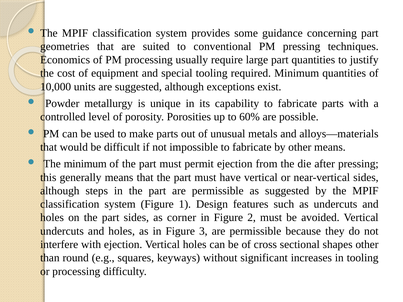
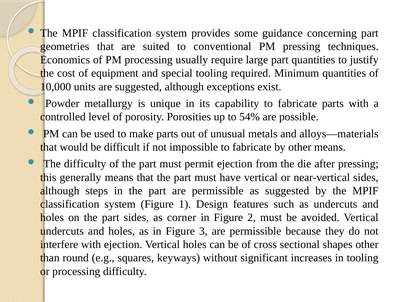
60%: 60% -> 54%
The minimum: minimum -> difficulty
